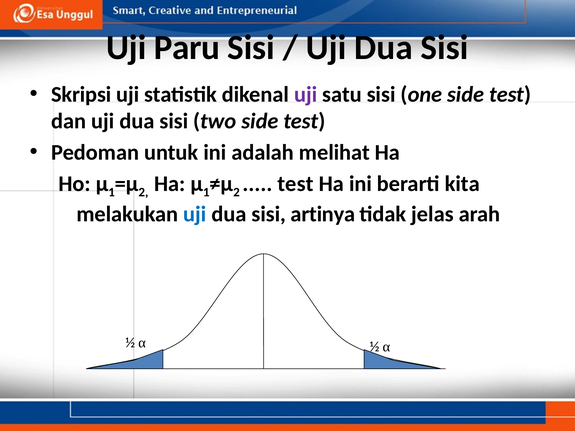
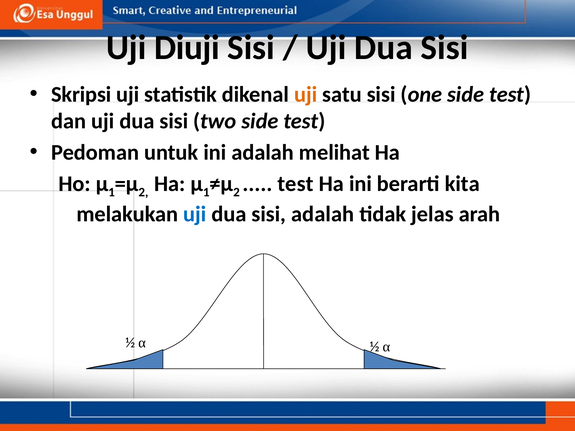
Paru: Paru -> Diuji
uji at (306, 94) colour: purple -> orange
sisi artinya: artinya -> adalah
